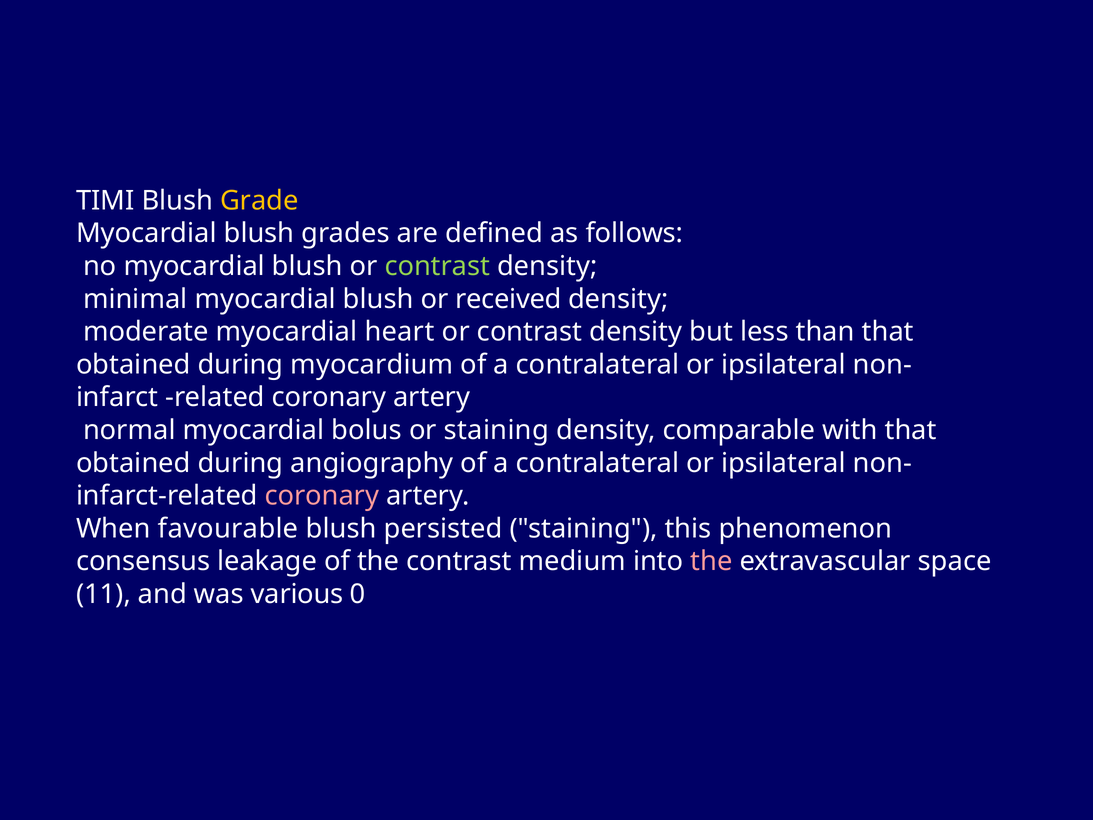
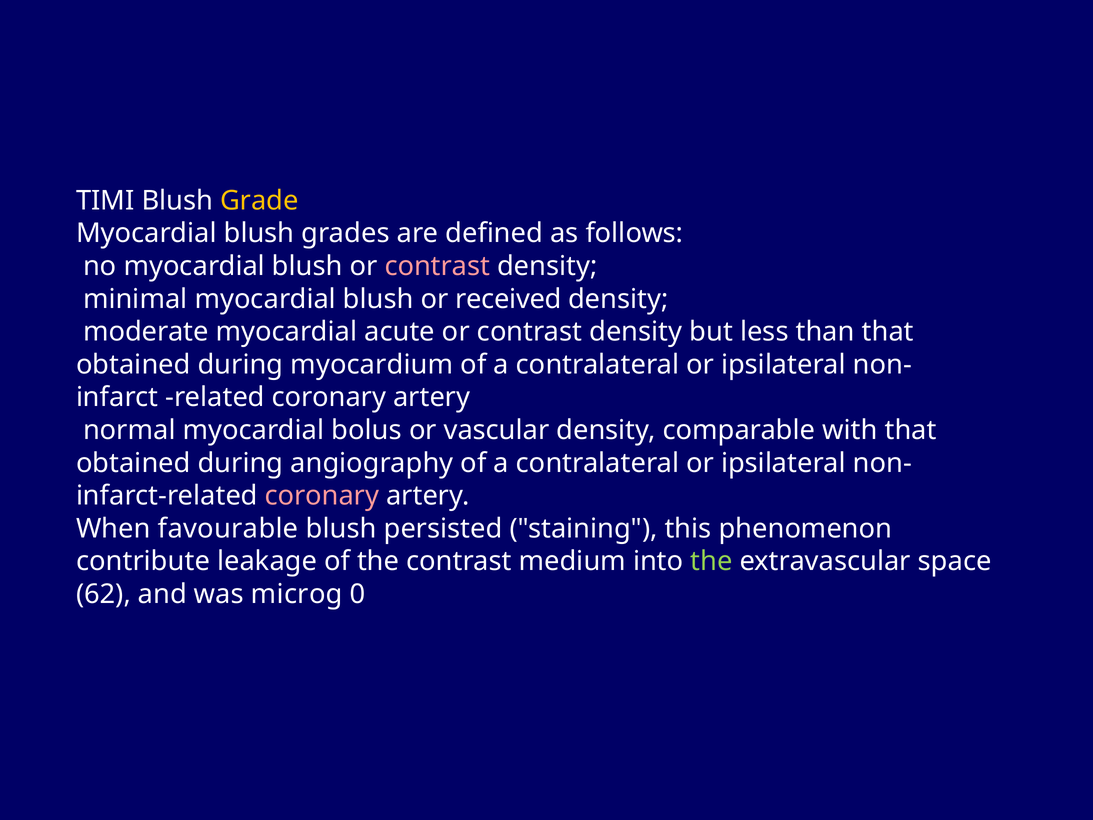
contrast at (437, 266) colour: light green -> pink
heart: heart -> acute
or staining: staining -> vascular
consensus: consensus -> contribute
the at (711, 561) colour: pink -> light green
11: 11 -> 62
various: various -> microg
